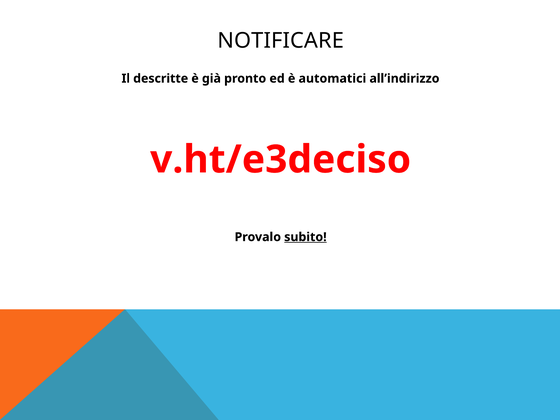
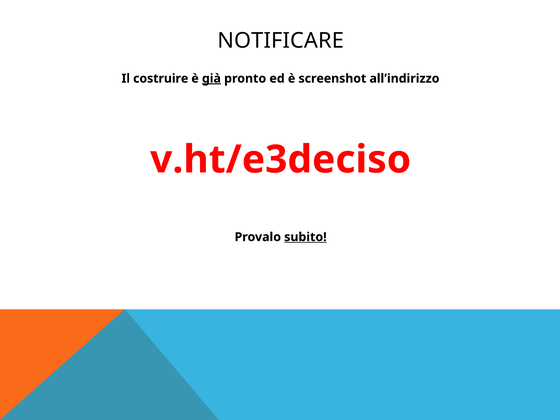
descritte: descritte -> costruire
già underline: none -> present
automatici: automatici -> screenshot
